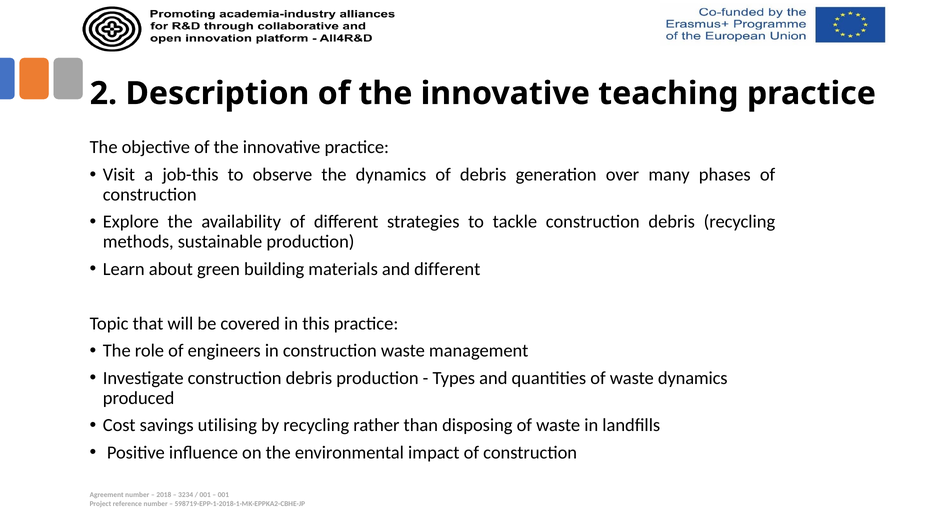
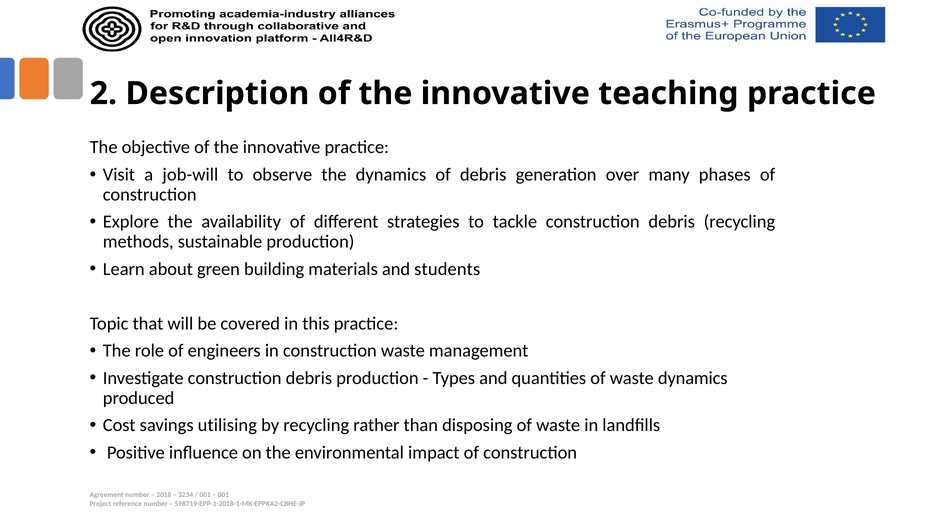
job-this: job-this -> job-will
and different: different -> students
